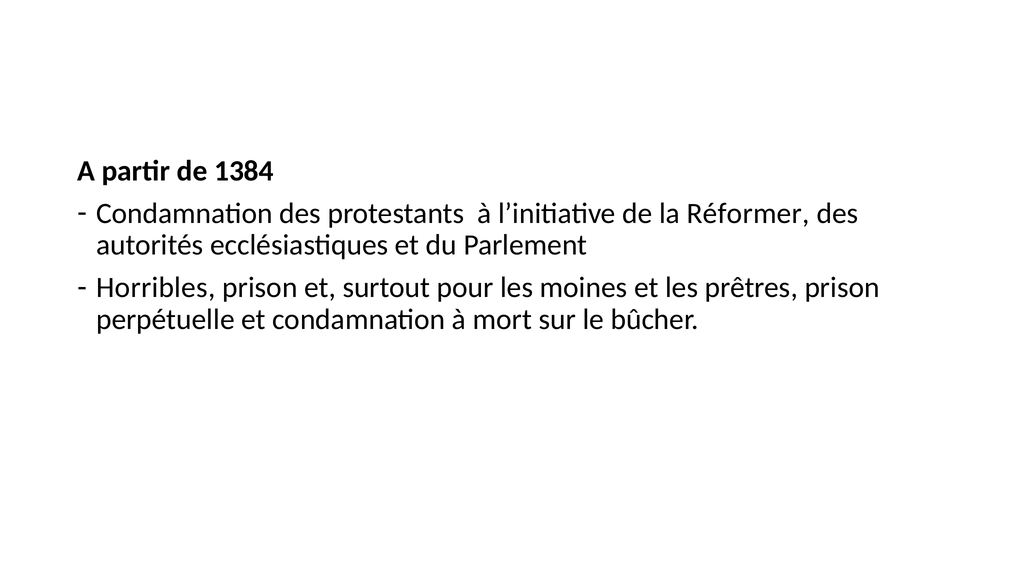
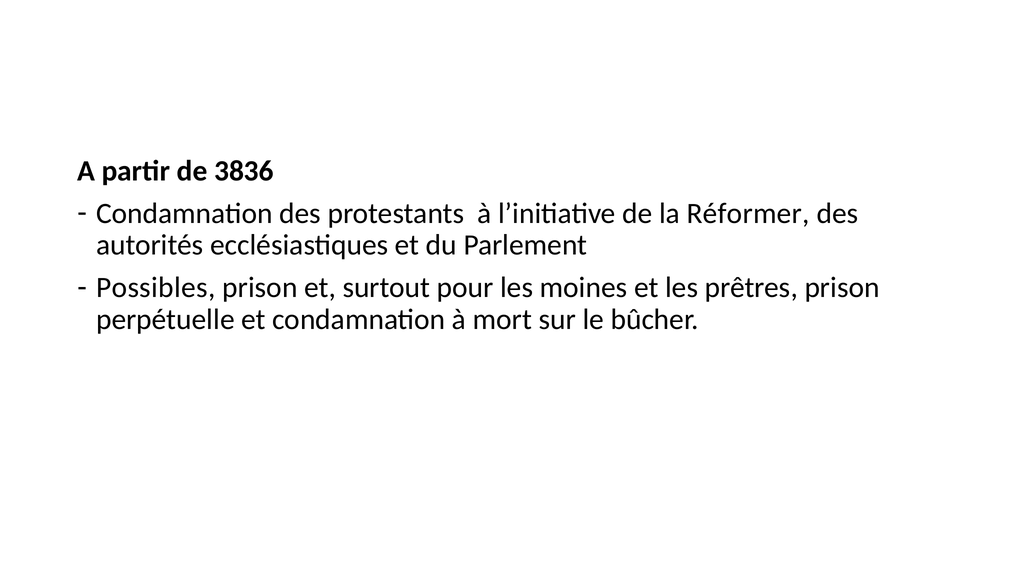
1384: 1384 -> 3836
Horribles: Horribles -> Possibles
